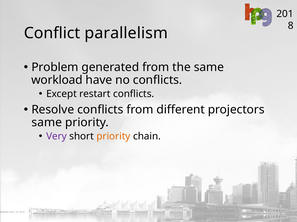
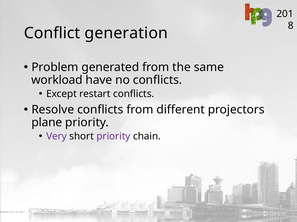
parallelism: parallelism -> generation
same at (47, 123): same -> plane
priority at (113, 137) colour: orange -> purple
